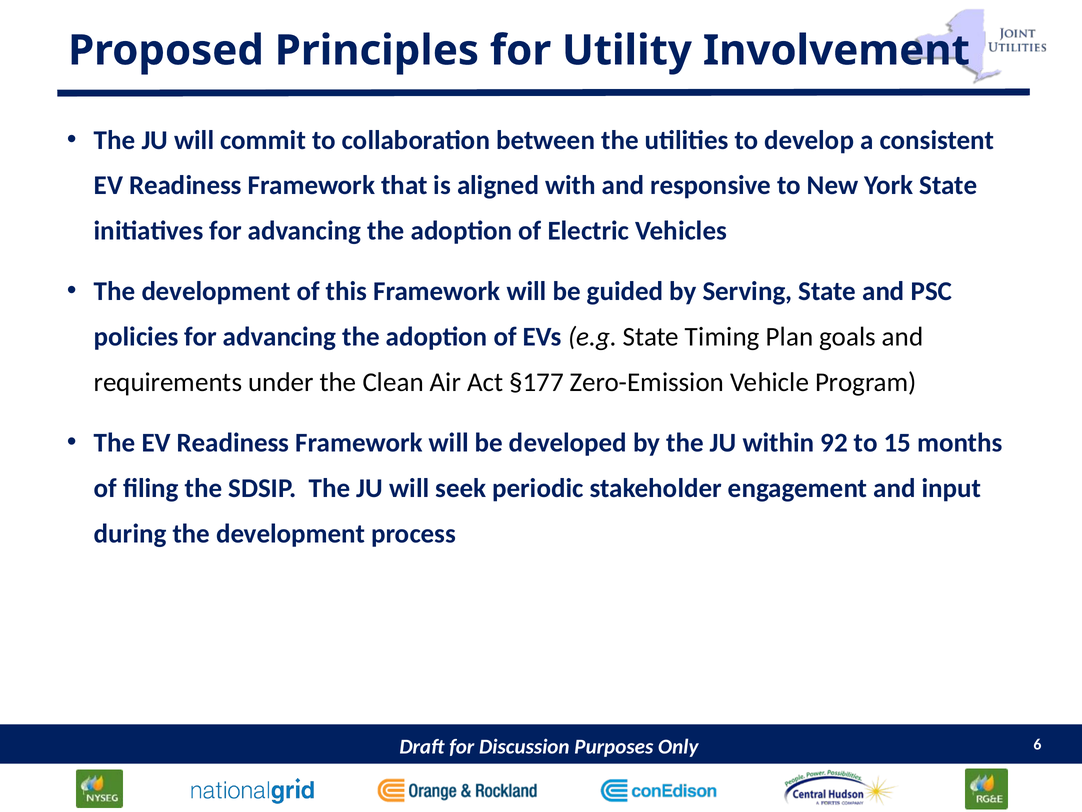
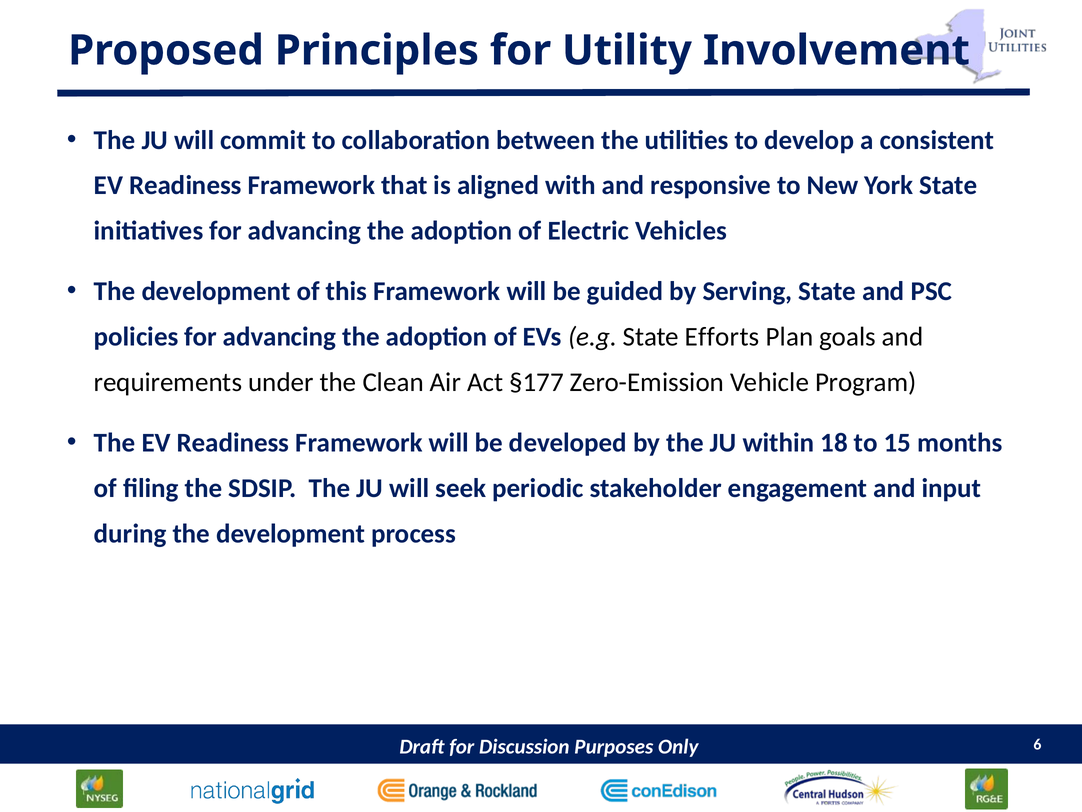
Timing: Timing -> Efforts
92: 92 -> 18
